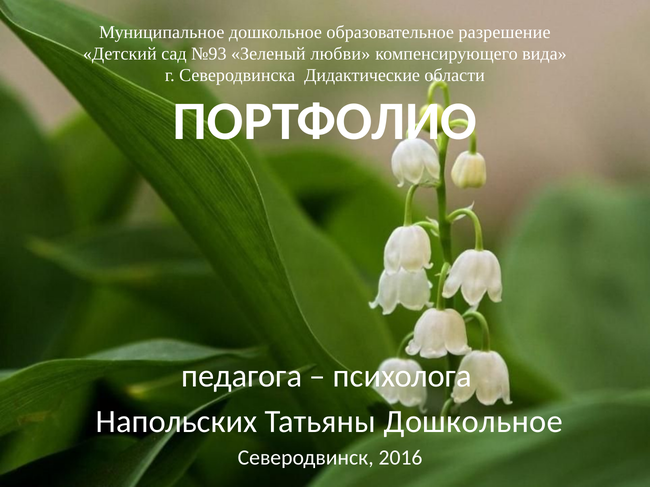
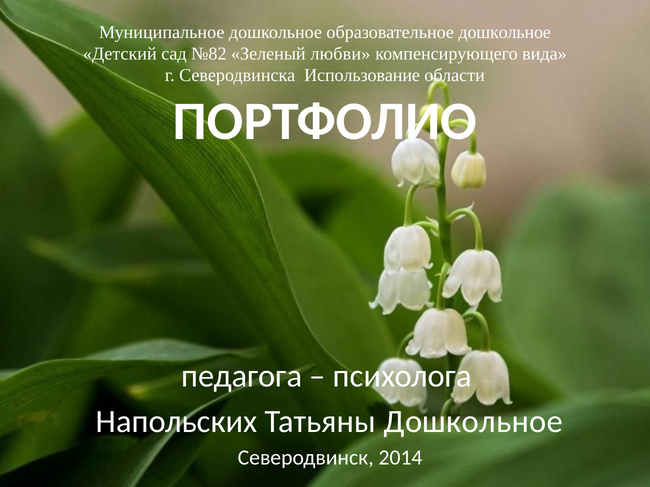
образовательное разрешение: разрешение -> дошкольное
№93: №93 -> №82
Дидактические: Дидактические -> Использование
2016: 2016 -> 2014
